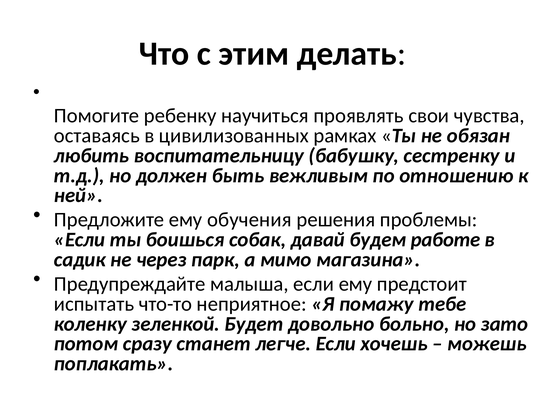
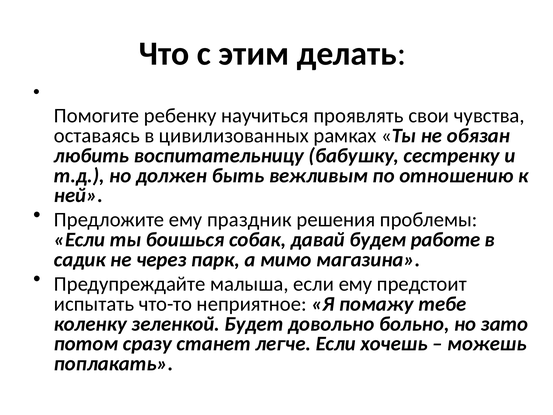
обучения: обучения -> праздник
